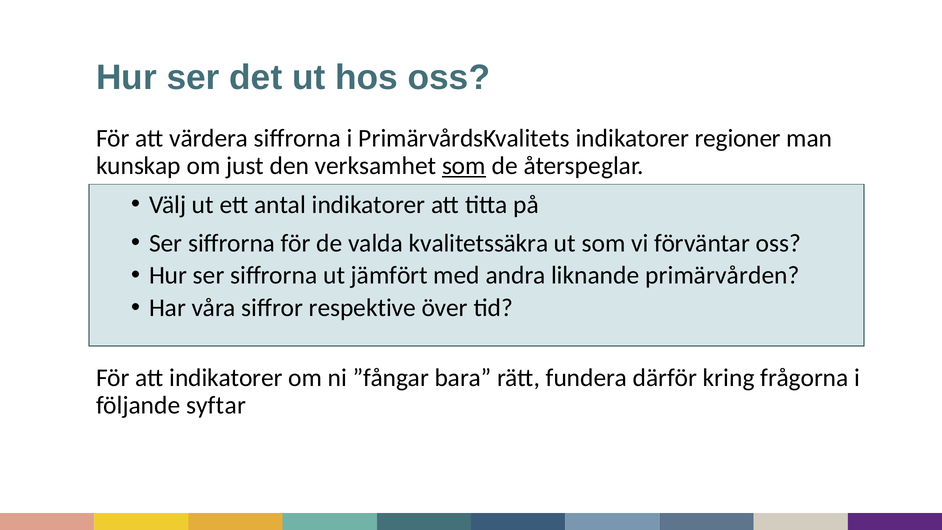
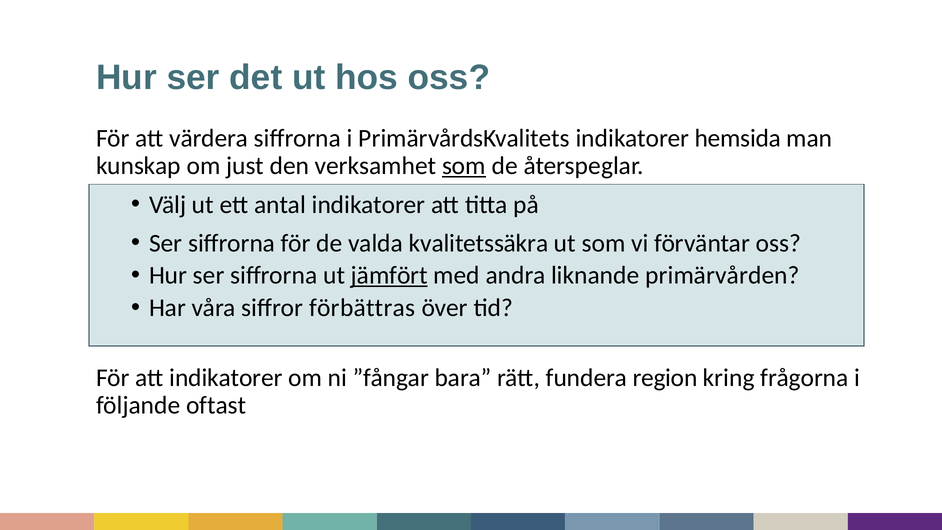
regioner: regioner -> hemsida
jämfört underline: none -> present
respektive: respektive -> förbättras
därför: därför -> region
syftar: syftar -> oftast
